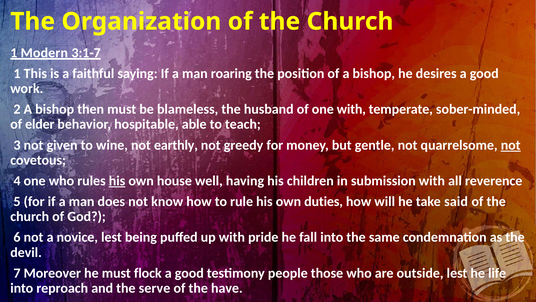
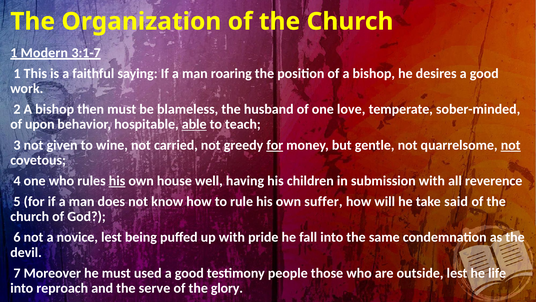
one with: with -> love
elder: elder -> upon
able underline: none -> present
earthly: earthly -> carried
for at (275, 145) underline: none -> present
duties: duties -> suffer
flock: flock -> used
have: have -> glory
